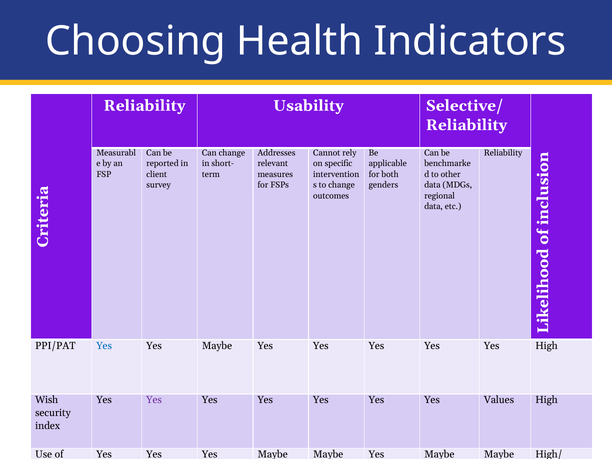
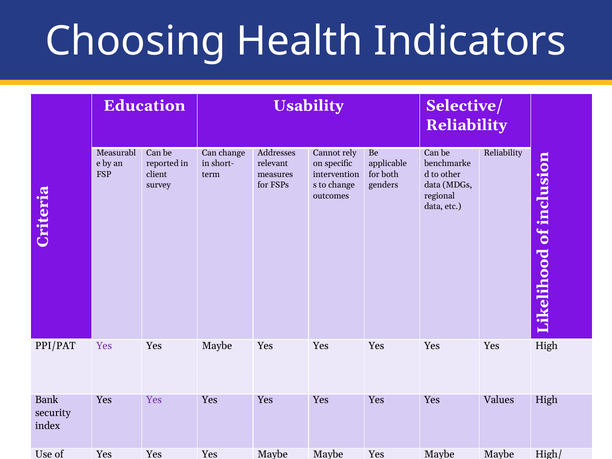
Reliability at (145, 106): Reliability -> Education
Yes at (104, 346) colour: blue -> purple
Wish: Wish -> Bank
